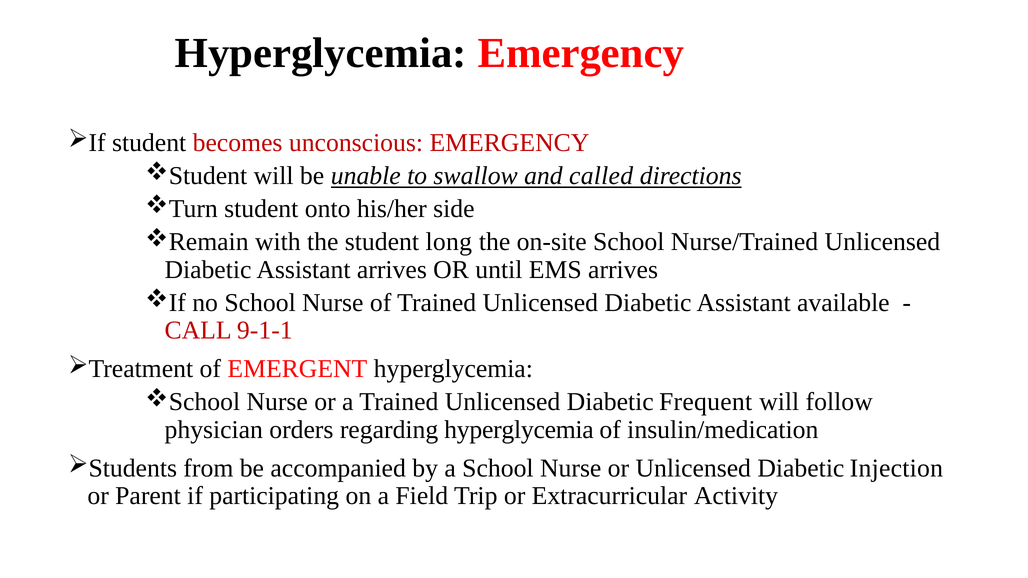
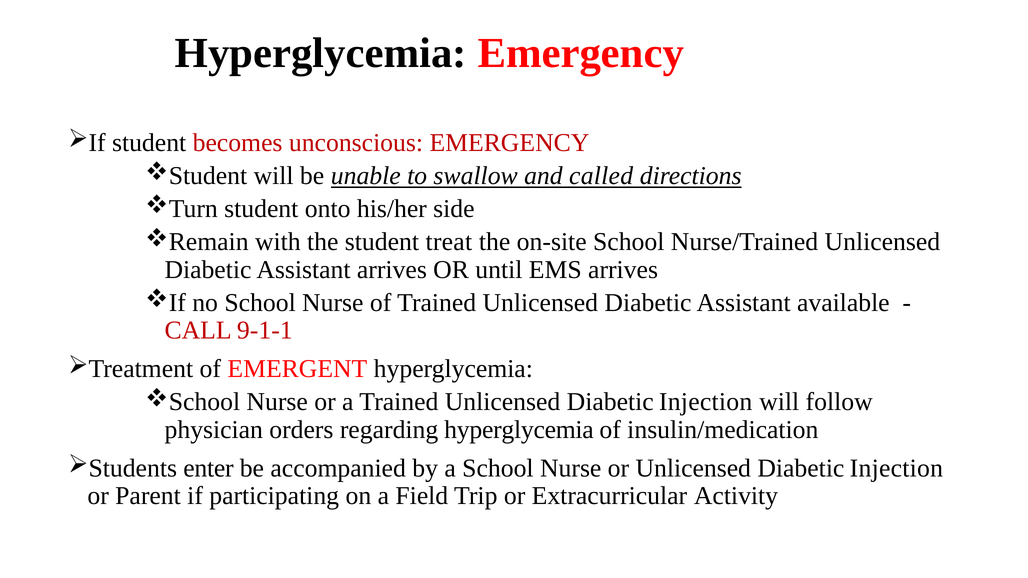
long: long -> treat
Trained Unlicensed Diabetic Frequent: Frequent -> Injection
from: from -> enter
